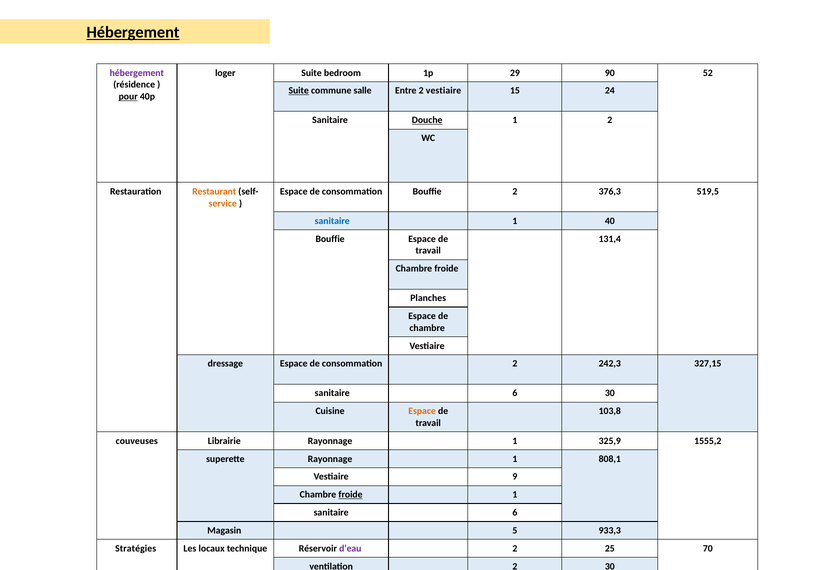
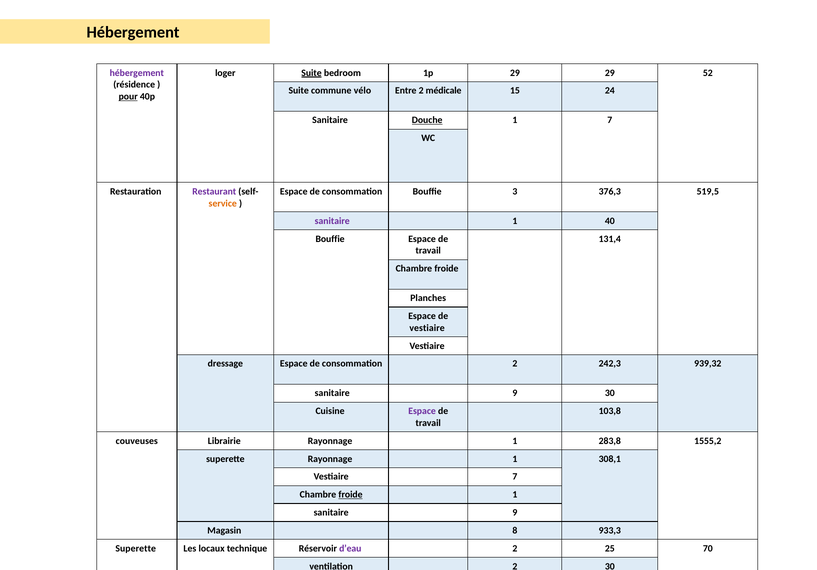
Hébergement at (133, 33) underline: present -> none
Suite at (312, 73) underline: none -> present
29 90: 90 -> 29
Suite at (299, 91) underline: present -> none
salle: salle -> vélo
2 vestiaire: vestiaire -> médicale
1 2: 2 -> 7
Restaurant colour: orange -> purple
Bouffie 2: 2 -> 3
sanitaire at (332, 221) colour: blue -> purple
chambre at (427, 328): chambre -> vestiaire
327,15: 327,15 -> 939,32
6 at (515, 393): 6 -> 9
Espace at (422, 411) colour: orange -> purple
325,9: 325,9 -> 283,8
808,1: 808,1 -> 308,1
Vestiaire 9: 9 -> 7
6 at (515, 513): 6 -> 9
5: 5 -> 8
Stratégies at (136, 549): Stratégies -> Superette
